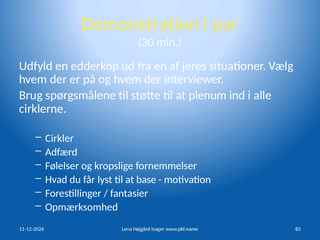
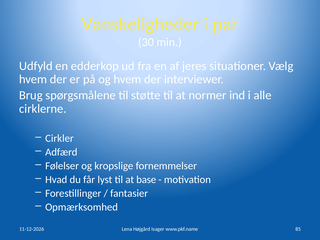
Demonstration: Demonstration -> Vanskeligheder
plenum: plenum -> normer
